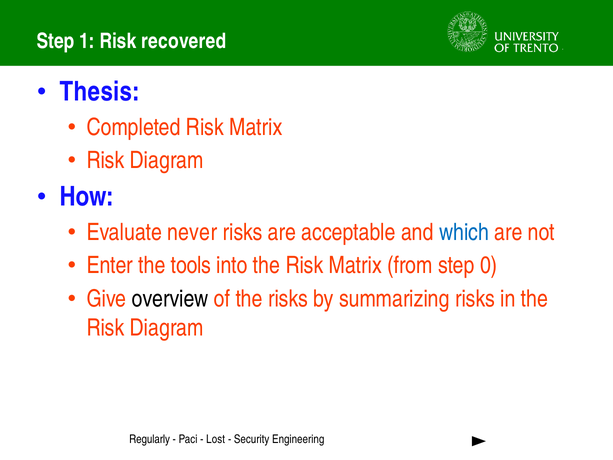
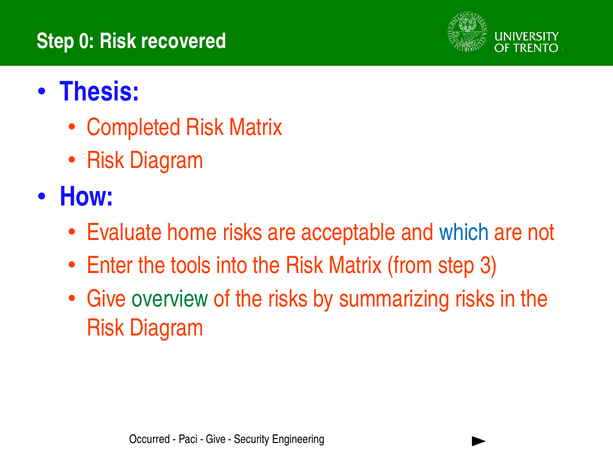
1: 1 -> 0
never: never -> home
0: 0 -> 3
overview colour: black -> green
Regularly: Regularly -> Occurred
Lost at (216, 439): Lost -> Give
